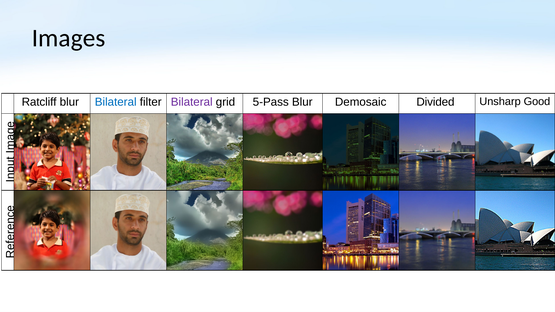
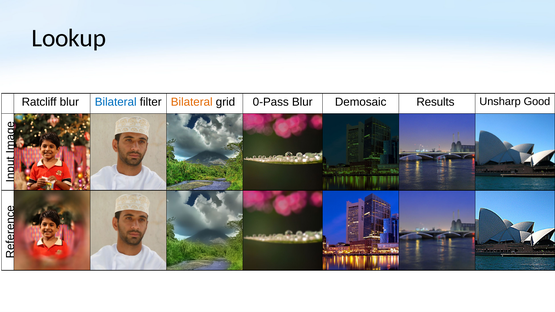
Images: Images -> Lookup
Bilateral at (192, 102) colour: purple -> orange
5-Pass: 5-Pass -> 0-Pass
Divided: Divided -> Results
